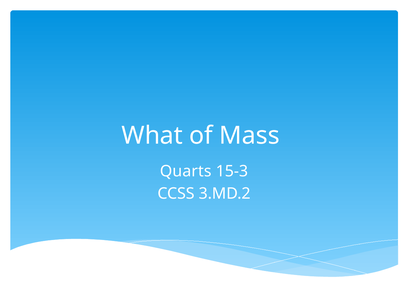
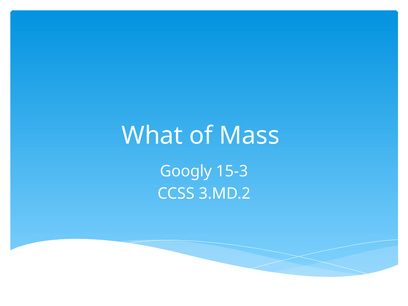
Quarts: Quarts -> Googly
